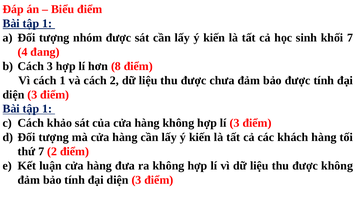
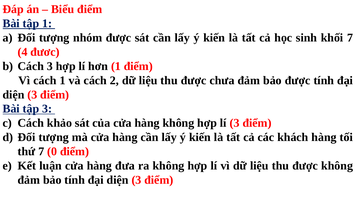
đang: đang -> đươc
hơn 8: 8 -> 1
1 at (47, 109): 1 -> 3
7 2: 2 -> 0
